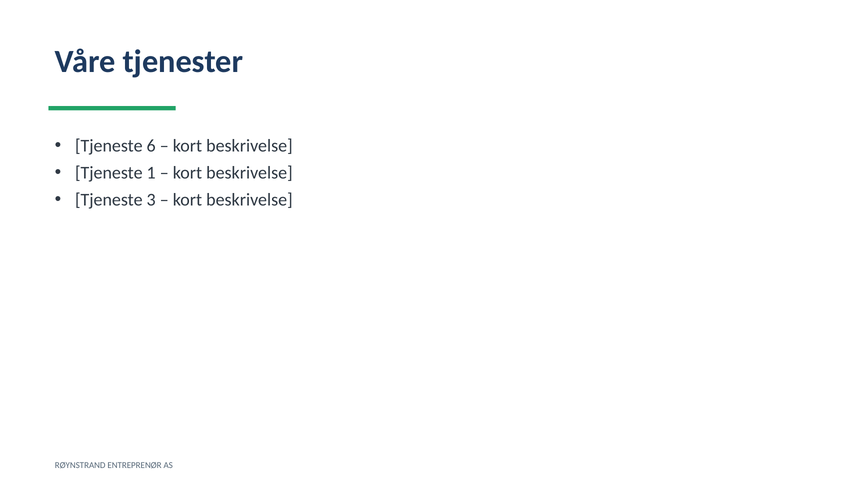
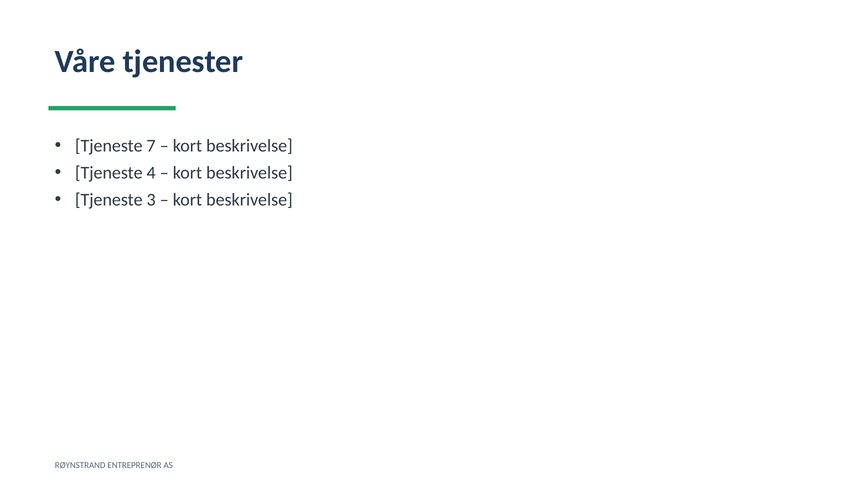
6: 6 -> 7
1: 1 -> 4
